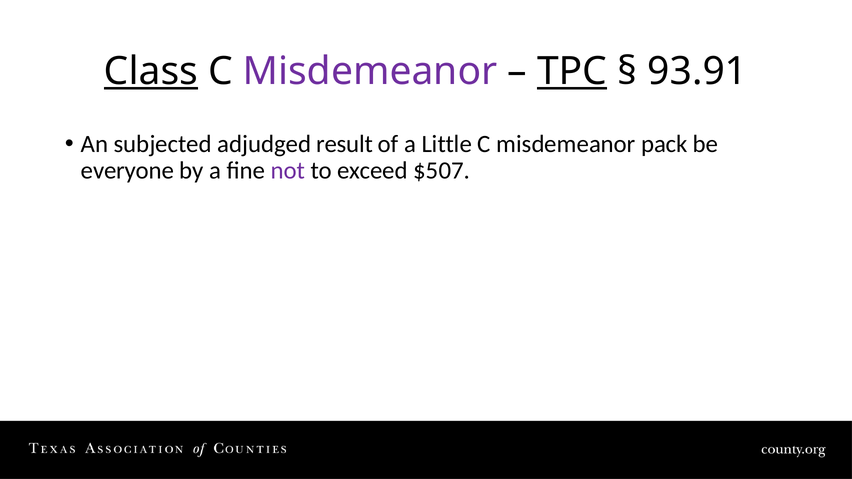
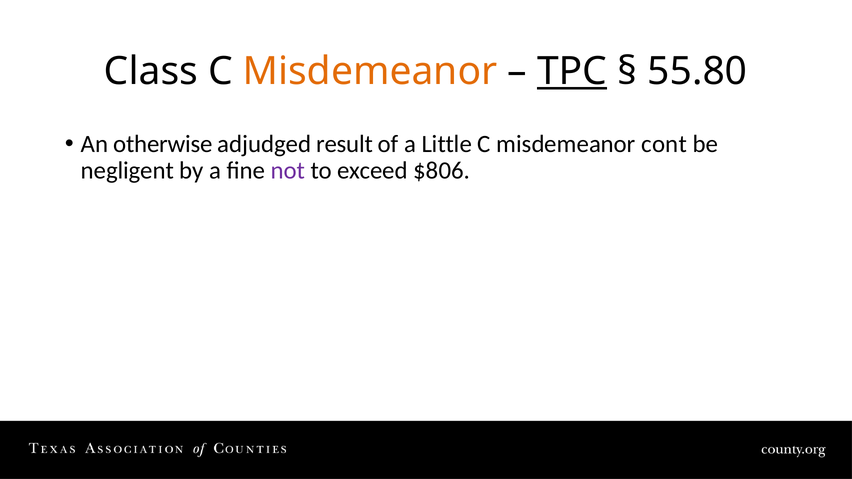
Class underline: present -> none
Misdemeanor at (370, 72) colour: purple -> orange
93.91: 93.91 -> 55.80
subjected: subjected -> otherwise
pack: pack -> cont
everyone: everyone -> negligent
$507: $507 -> $806
